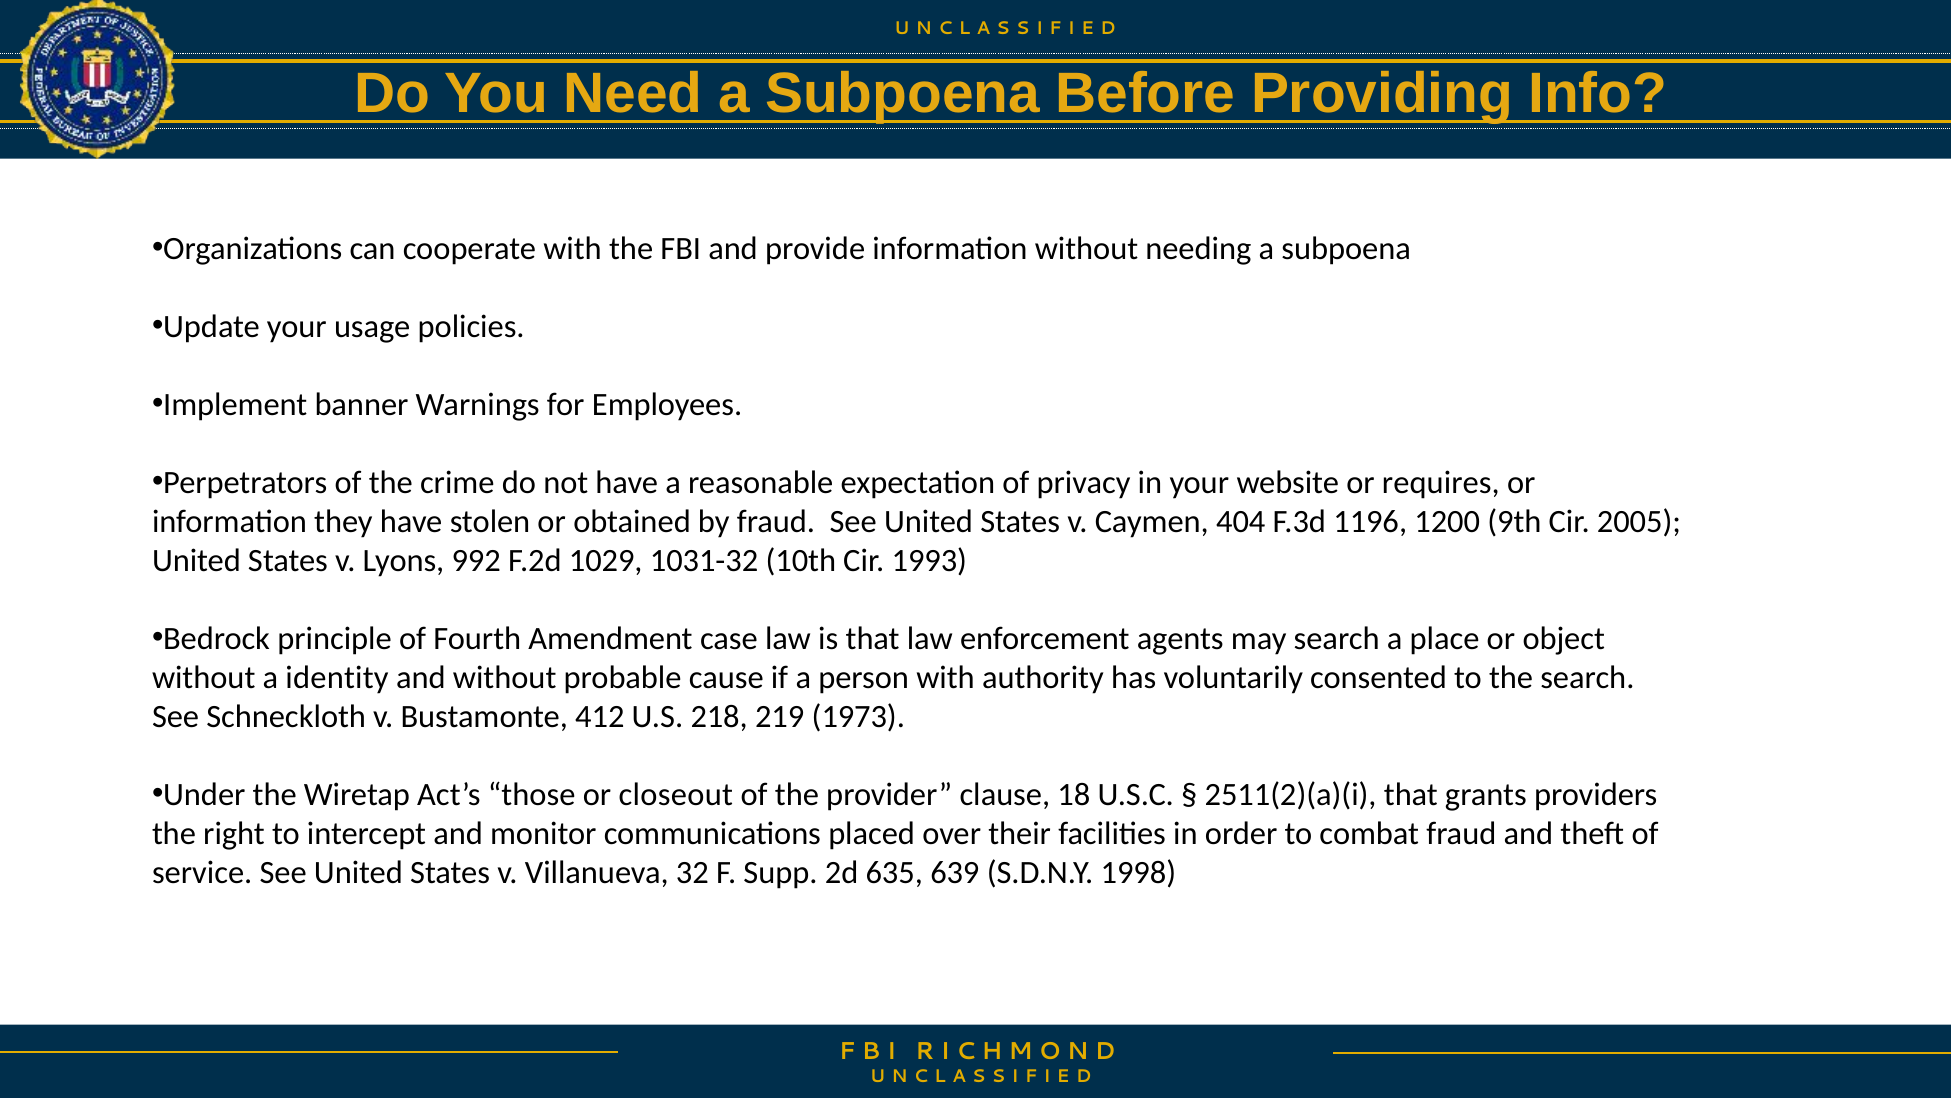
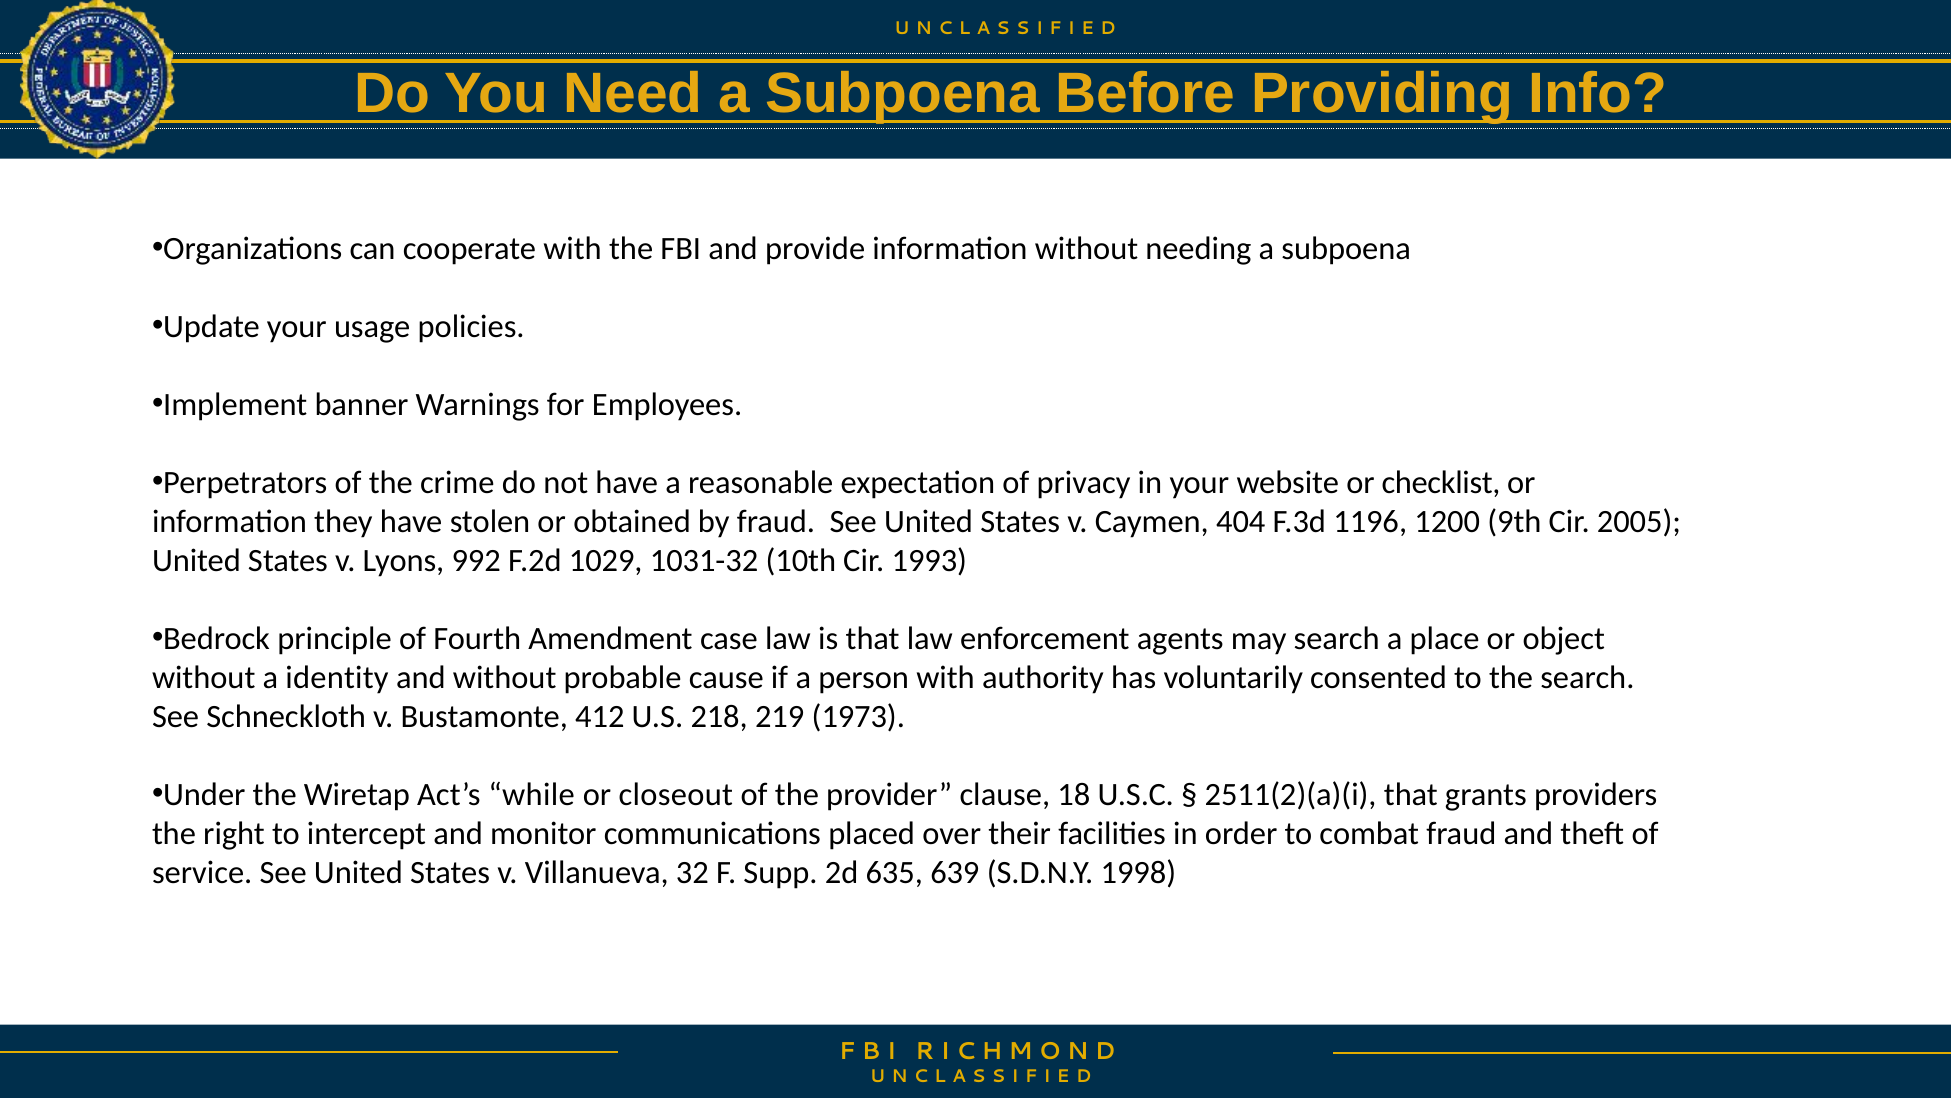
requires: requires -> checklist
those: those -> while
